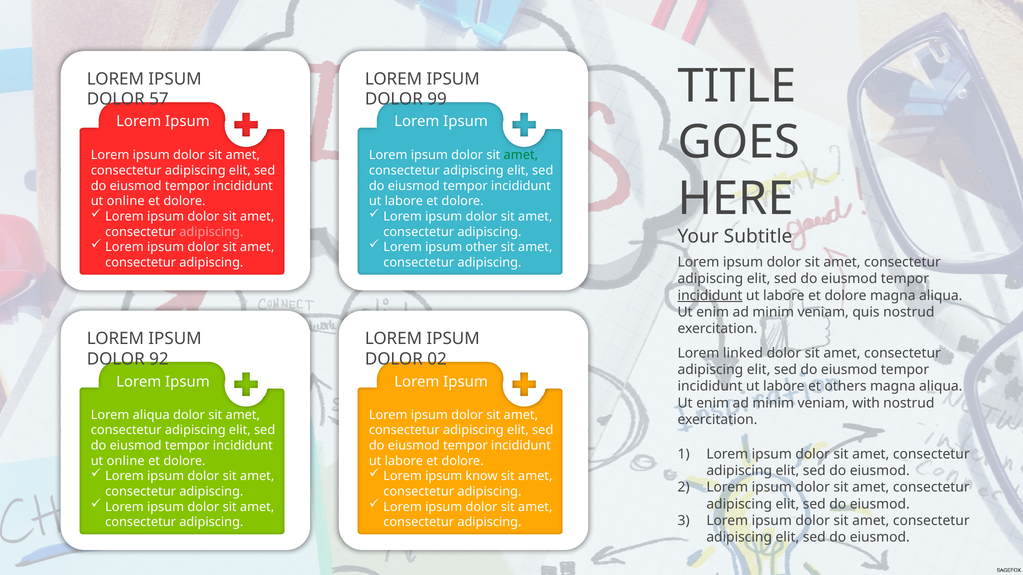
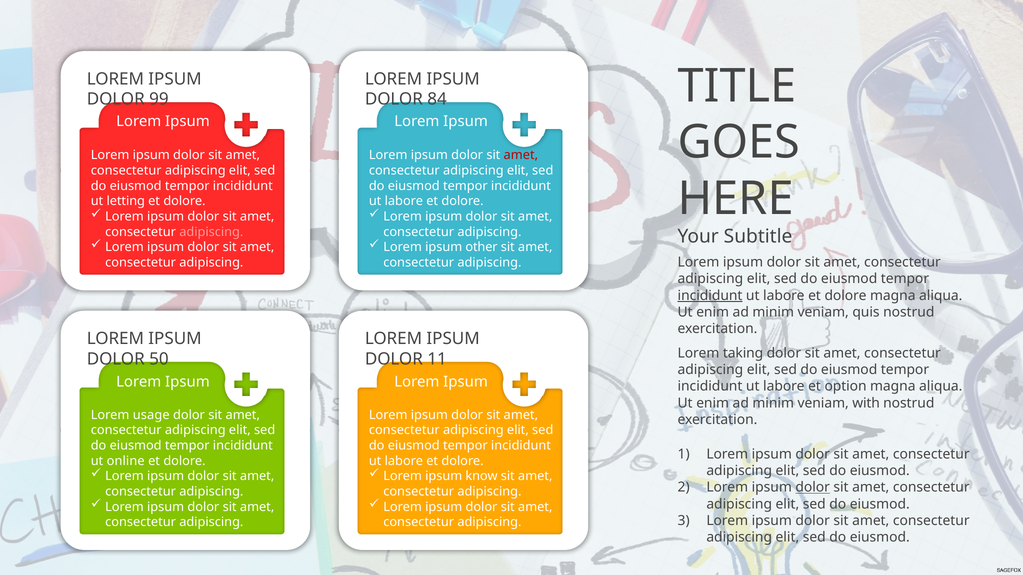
57: 57 -> 99
99: 99 -> 84
amet at (521, 155) colour: green -> red
online at (126, 201): online -> letting
linked: linked -> taking
92: 92 -> 50
02: 02 -> 11
others: others -> option
Lorem aliqua: aliqua -> usage
dolor at (813, 488) underline: none -> present
